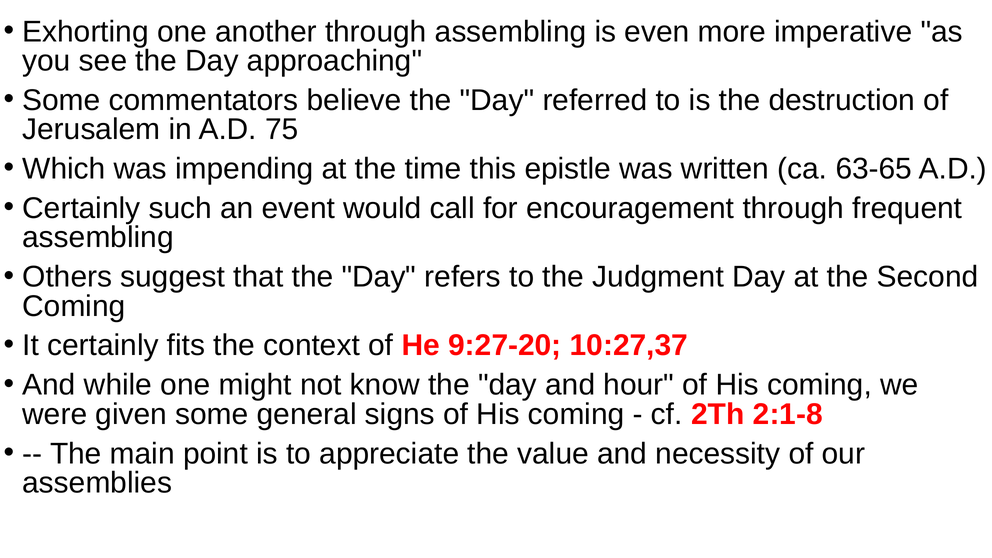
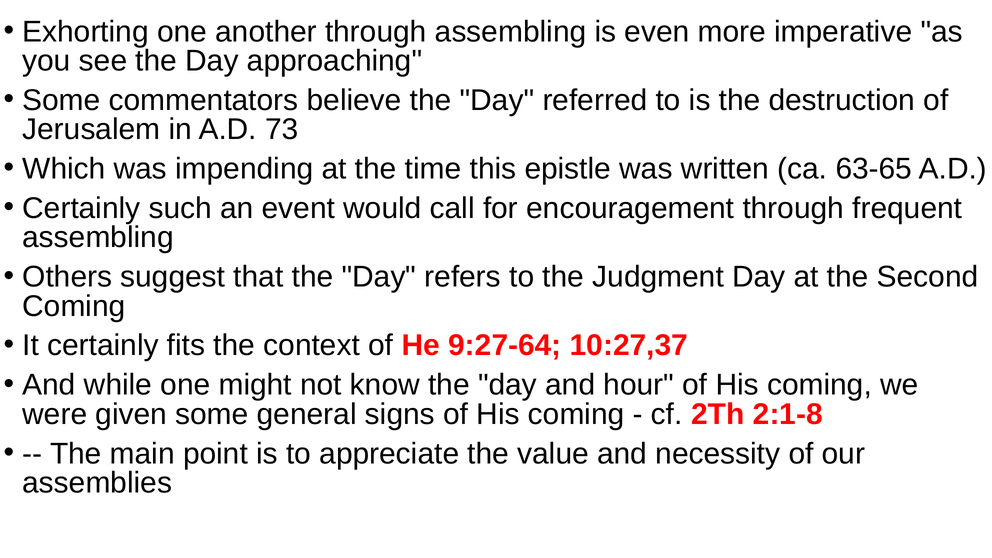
75: 75 -> 73
9:27-20: 9:27-20 -> 9:27-64
